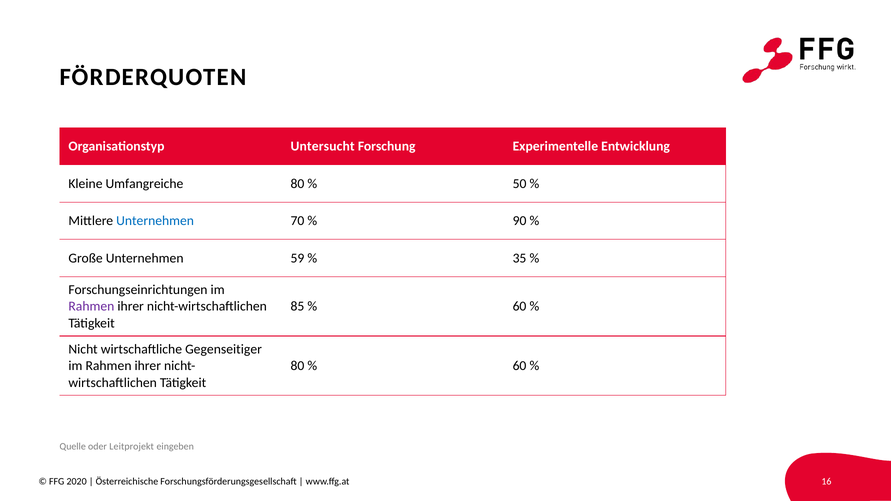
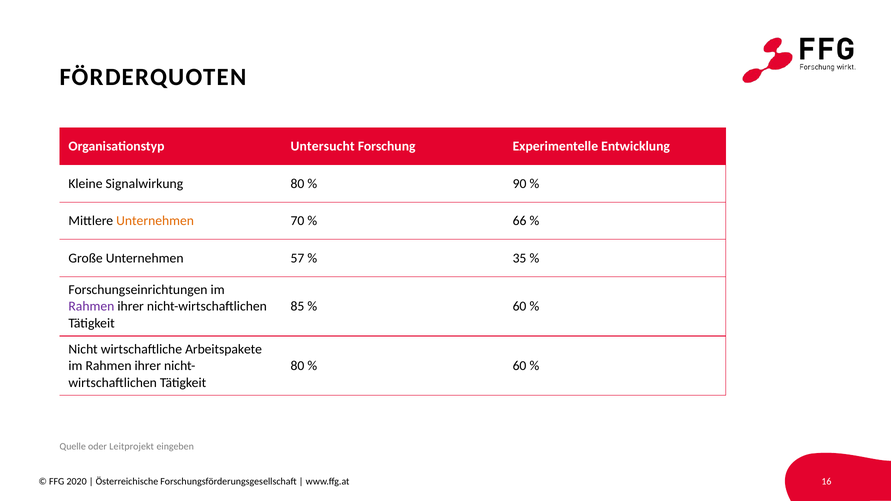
Umfangreiche: Umfangreiche -> Signalwirkung
50: 50 -> 90
Unternehmen at (155, 221) colour: blue -> orange
90: 90 -> 66
59: 59 -> 57
Gegenseitiger: Gegenseitiger -> Arbeitspakete
